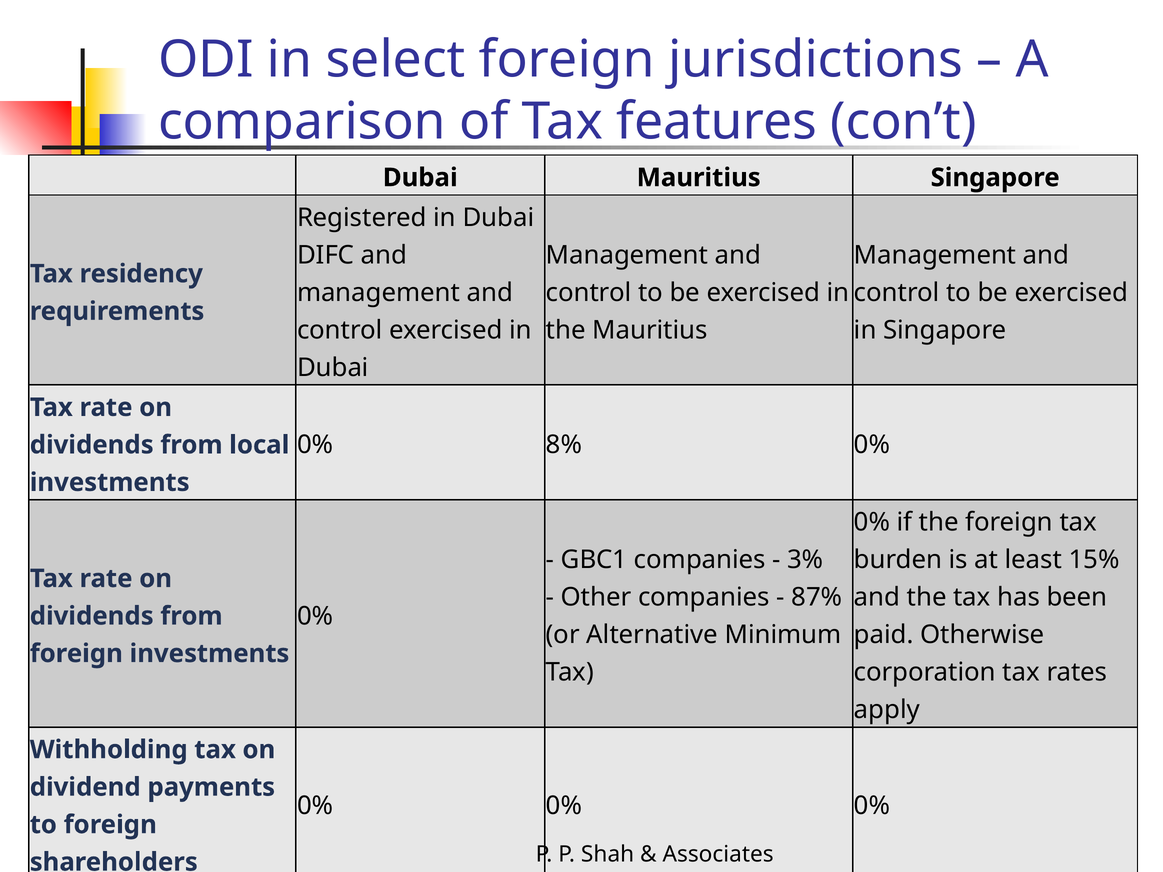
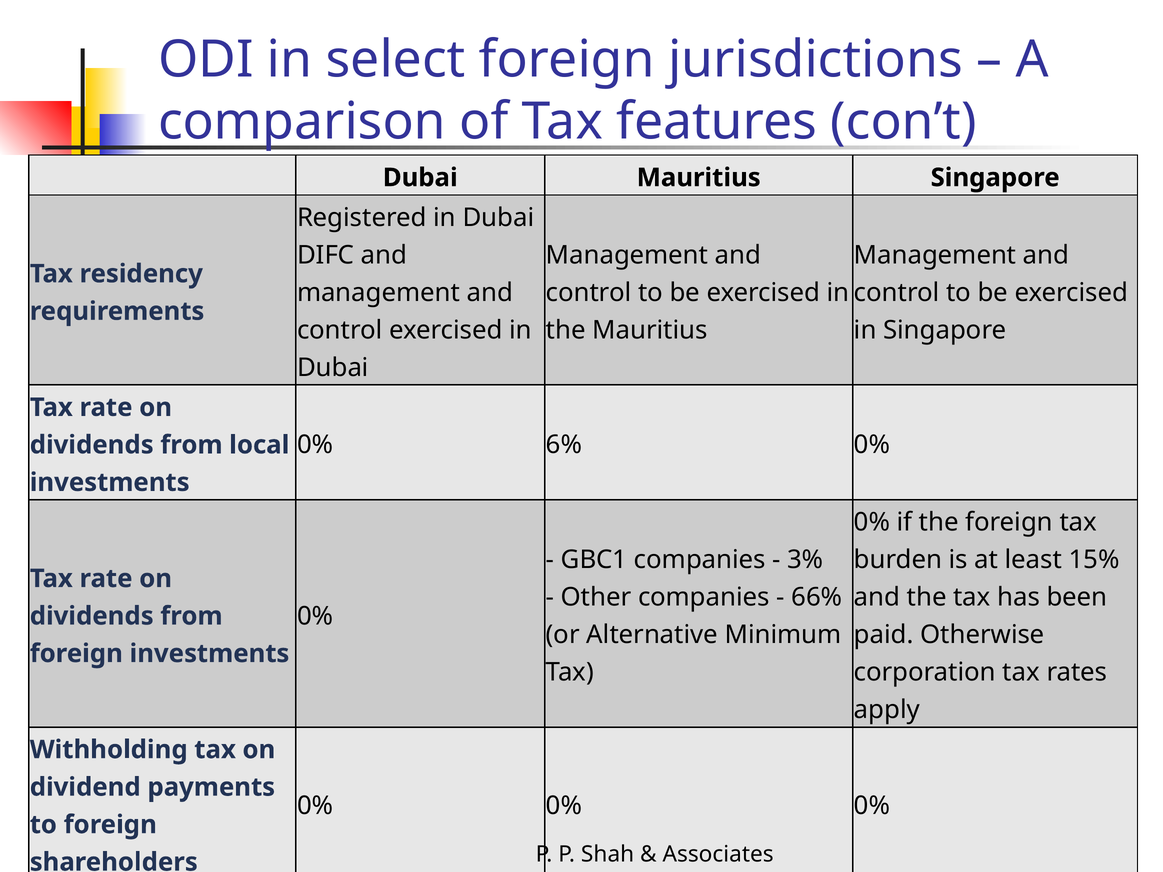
8%: 8% -> 6%
87%: 87% -> 66%
